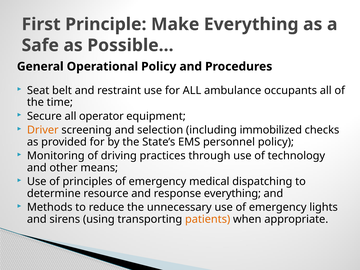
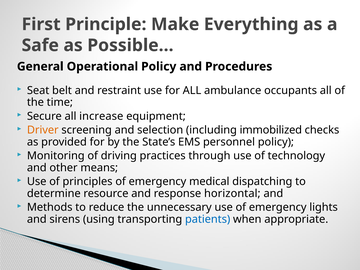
operator: operator -> increase
response everything: everything -> horizontal
patients colour: orange -> blue
